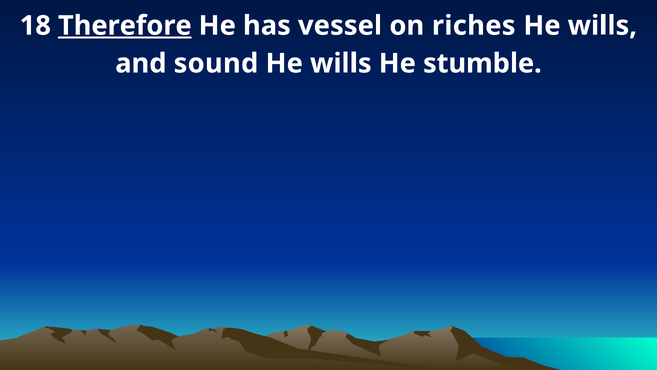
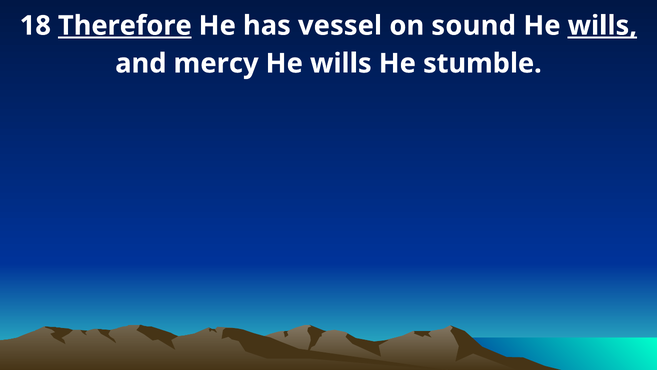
riches: riches -> sound
wills at (602, 26) underline: none -> present
sound: sound -> mercy
